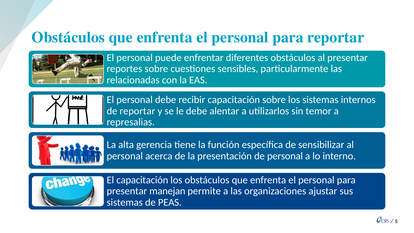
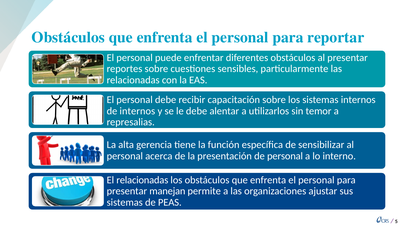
de reportar: reportar -> internos
El capacitación: capacitación -> relacionadas
